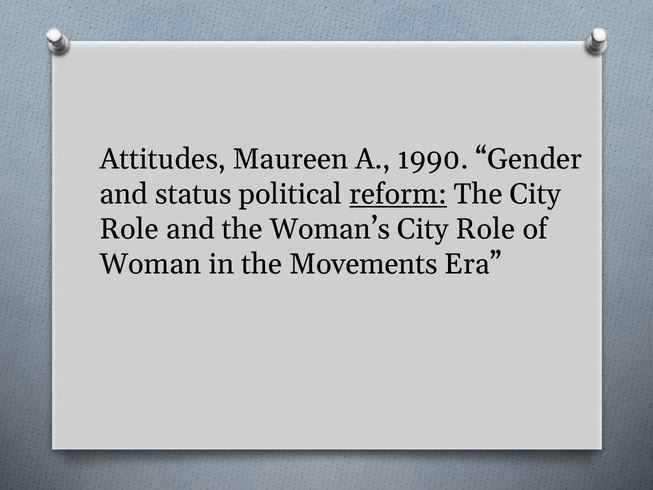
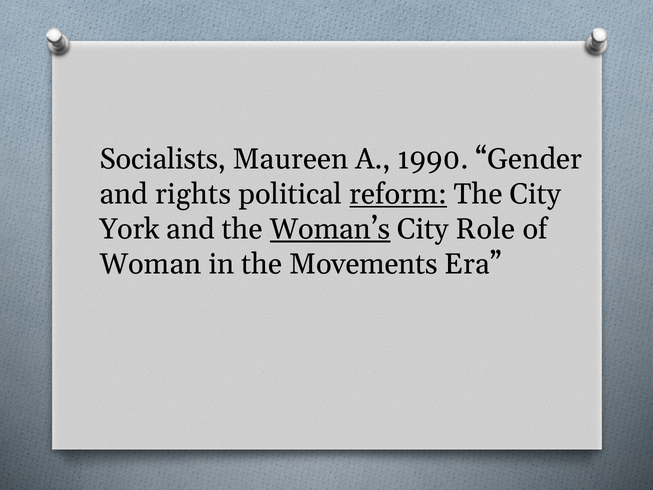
Attitudes: Attitudes -> Socialists
status: status -> rights
Role at (129, 229): Role -> York
Woman’s underline: none -> present
